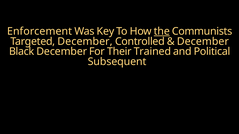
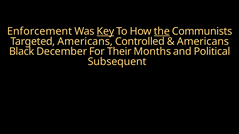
Key underline: none -> present
Targeted December: December -> Americans
December at (203, 42): December -> Americans
Trained: Trained -> Months
